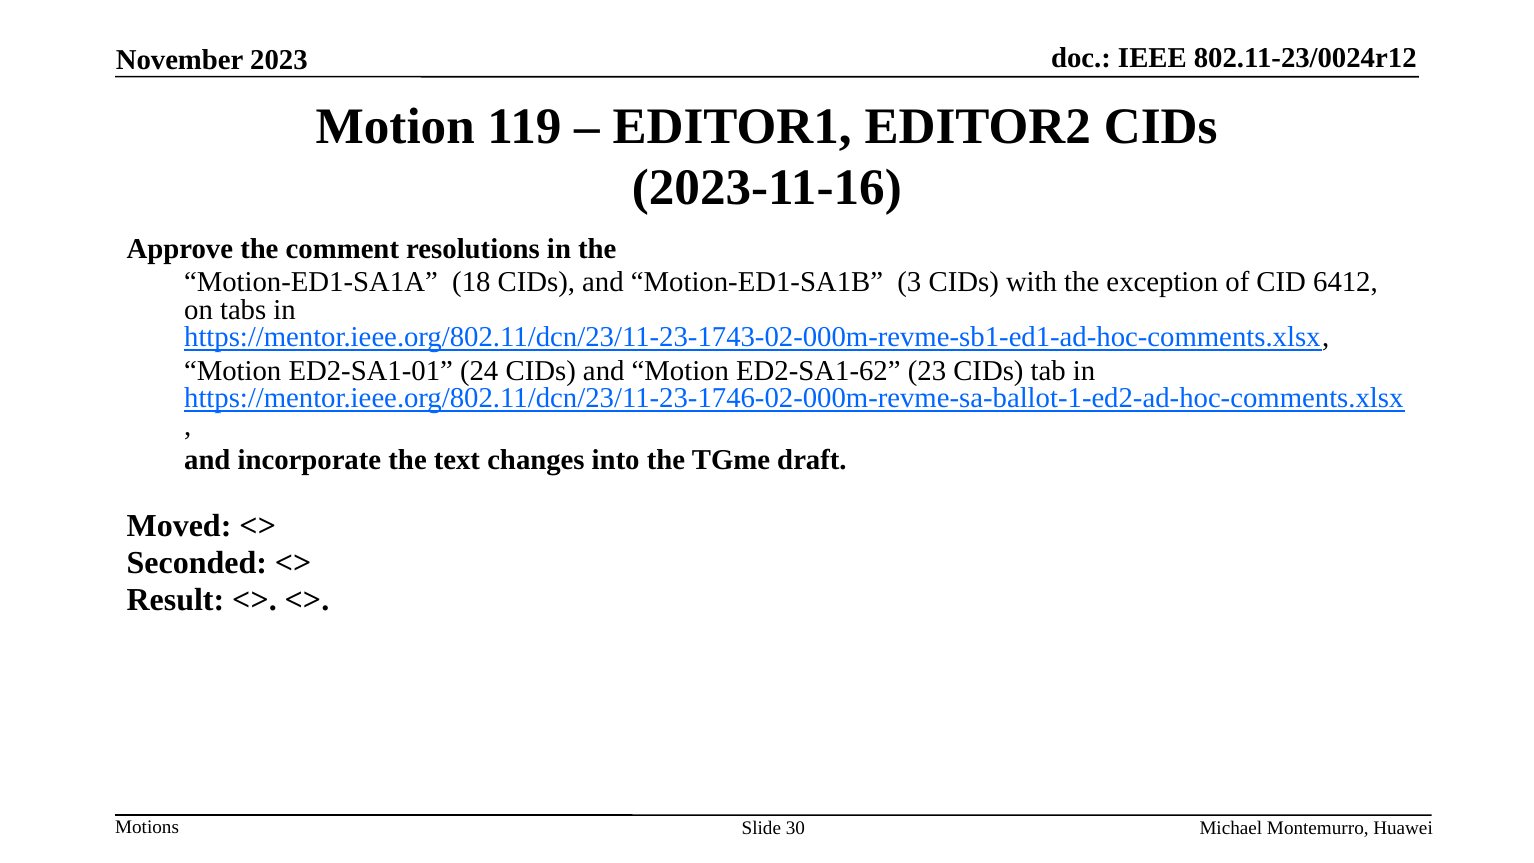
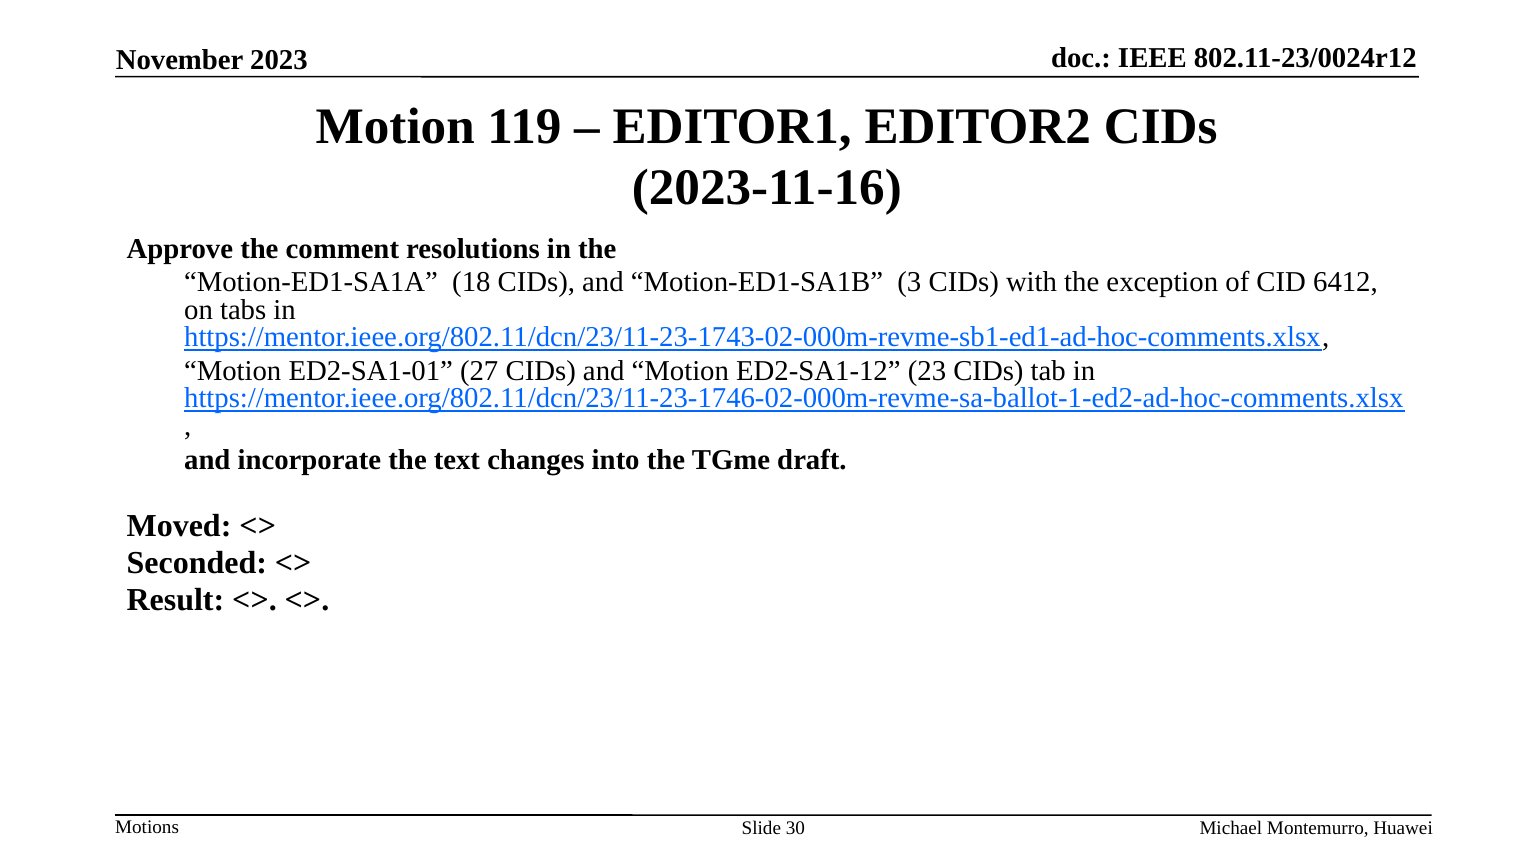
24: 24 -> 27
ED2-SA1-62: ED2-SA1-62 -> ED2-SA1-12
